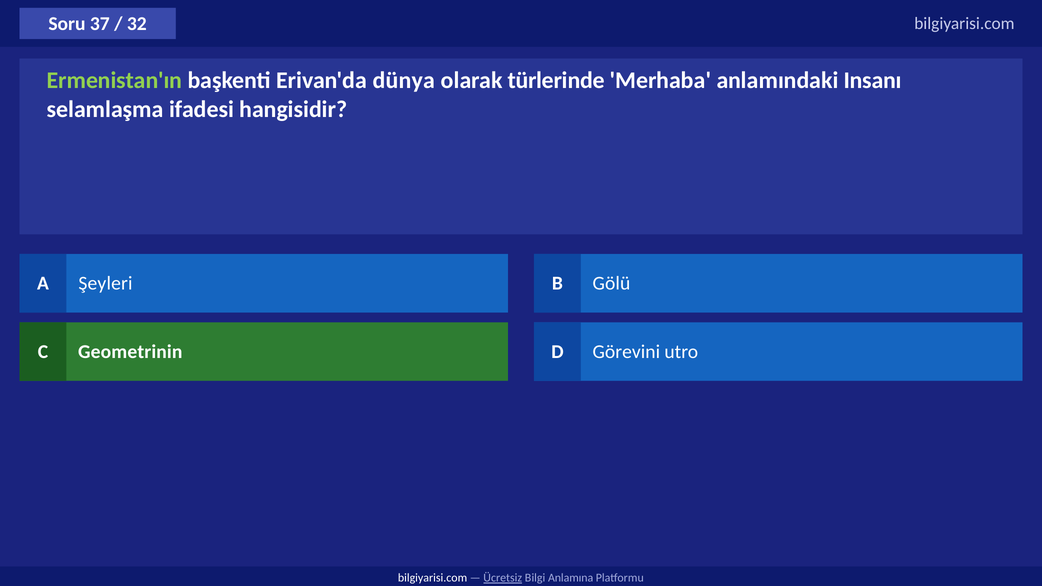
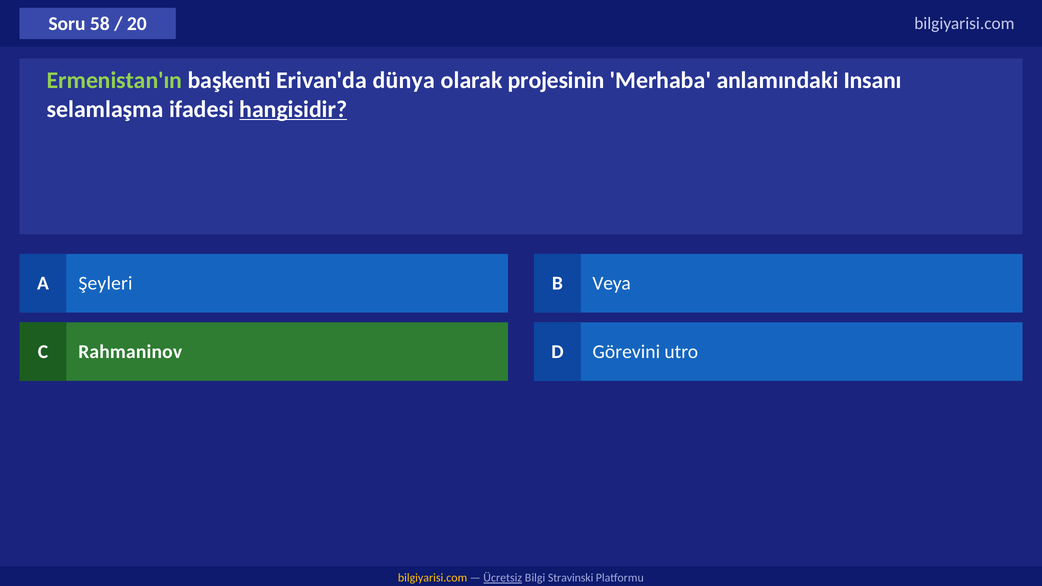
37: 37 -> 58
32: 32 -> 20
türlerinde: türlerinde -> projesinin
hangisidir underline: none -> present
Gölü: Gölü -> Veya
Geometrinin: Geometrinin -> Rahmaninov
bilgiyarisi.com at (433, 578) colour: white -> yellow
Anlamına: Anlamına -> Stravinski
